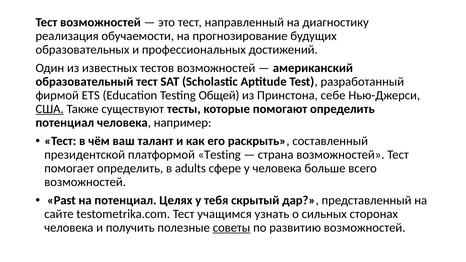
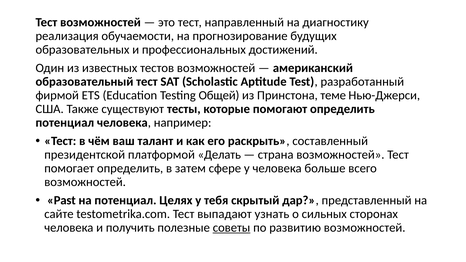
себе: себе -> теме
США underline: present -> none
платформой Testing: Testing -> Делать
adults: adults -> затем
учащимся: учащимся -> выпадают
